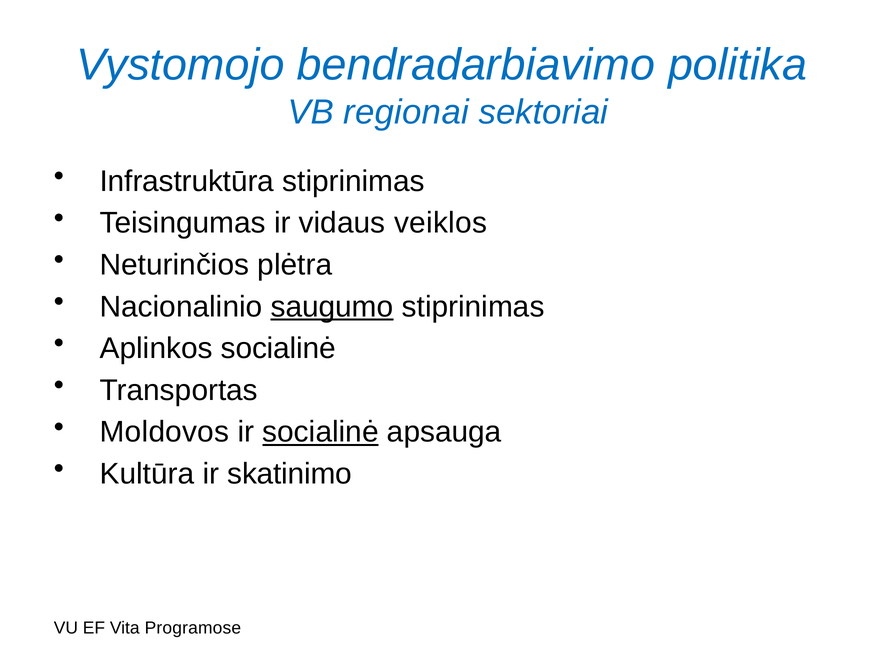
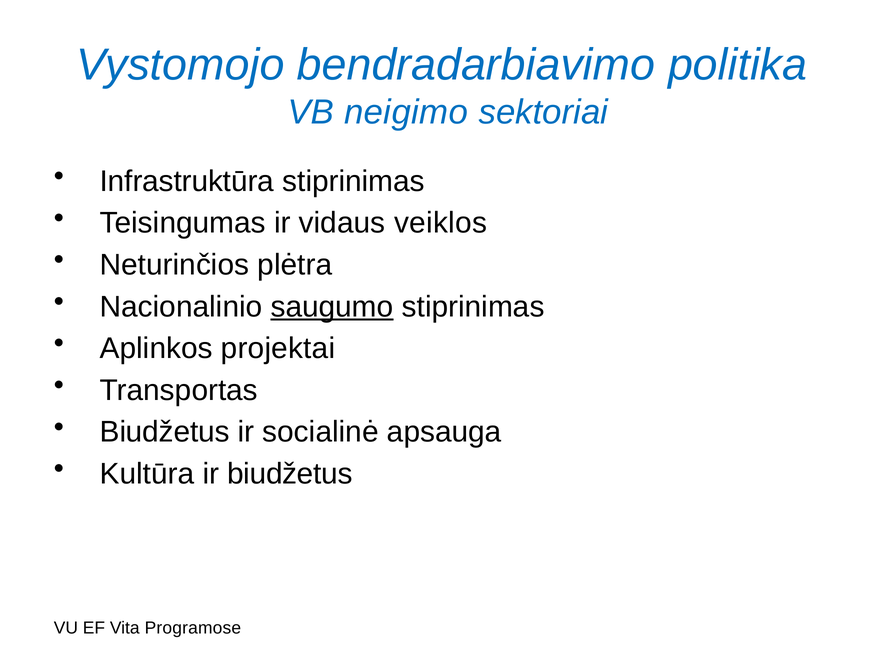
regionai: regionai -> neigimo
Aplinkos socialinė: socialinė -> projektai
Moldovos at (164, 432): Moldovos -> Biudžetus
socialinė at (321, 432) underline: present -> none
ir skatinimo: skatinimo -> biudžetus
